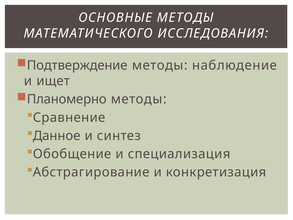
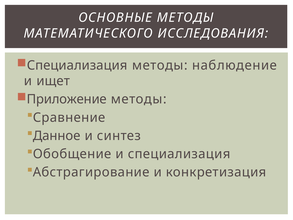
Подтверждение at (77, 65): Подтверждение -> Специализация
Планомерно: Планомерно -> Приложение
